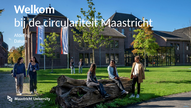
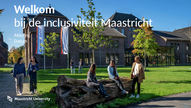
circulariteit: circulariteit -> inclusiviteit
